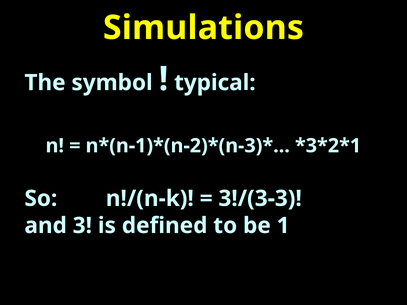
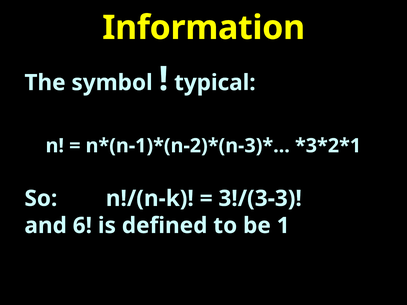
Simulations: Simulations -> Information
3: 3 -> 6
